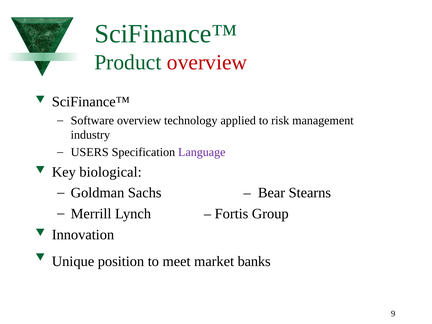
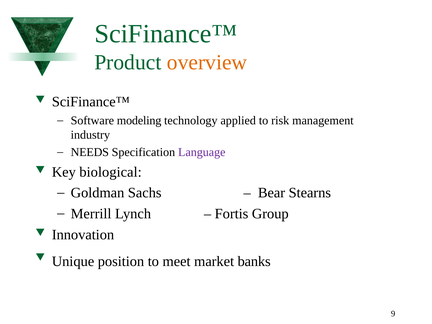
overview at (207, 62) colour: red -> orange
Software overview: overview -> modeling
USERS: USERS -> NEEDS
